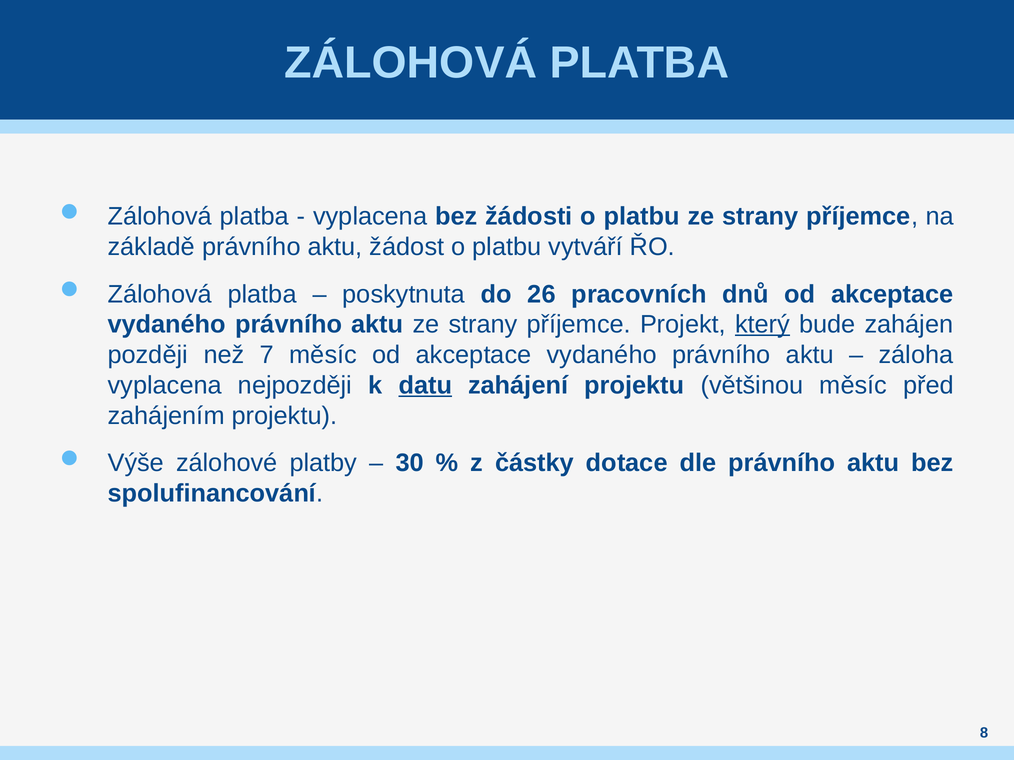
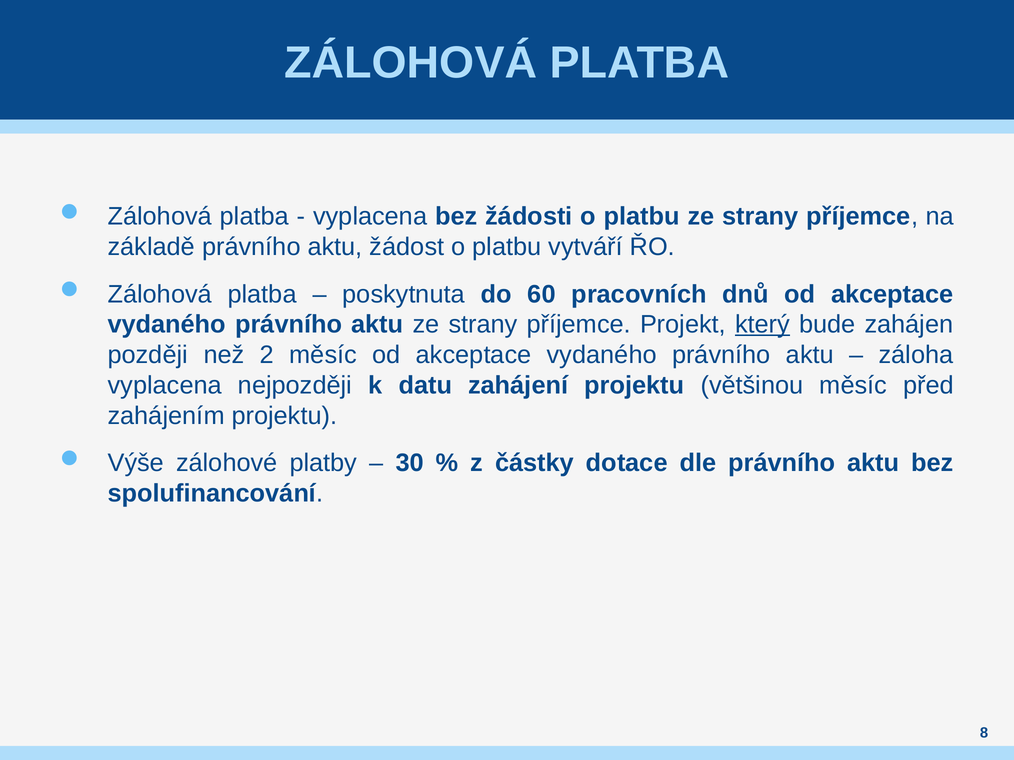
26: 26 -> 60
7: 7 -> 2
datu underline: present -> none
